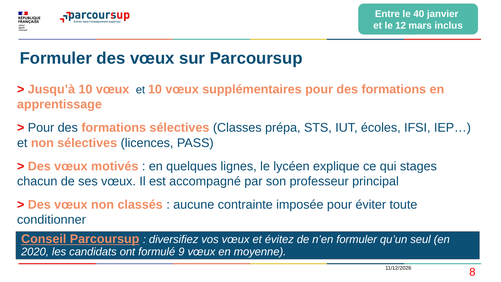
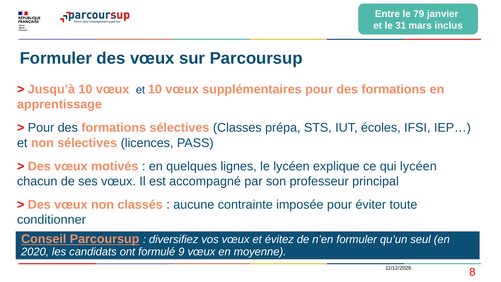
40: 40 -> 79
12: 12 -> 31
qui stages: stages -> lycéen
